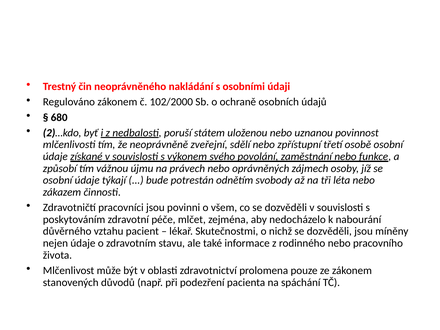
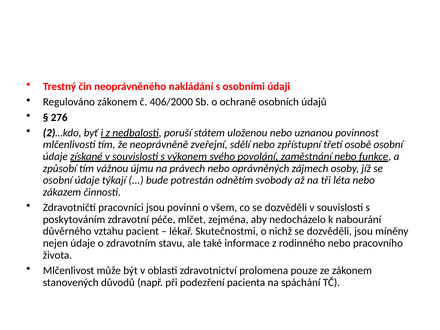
102/2000: 102/2000 -> 406/2000
680: 680 -> 276
